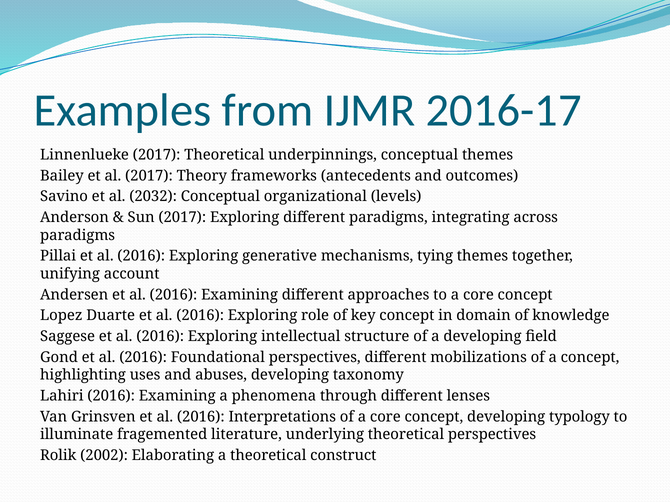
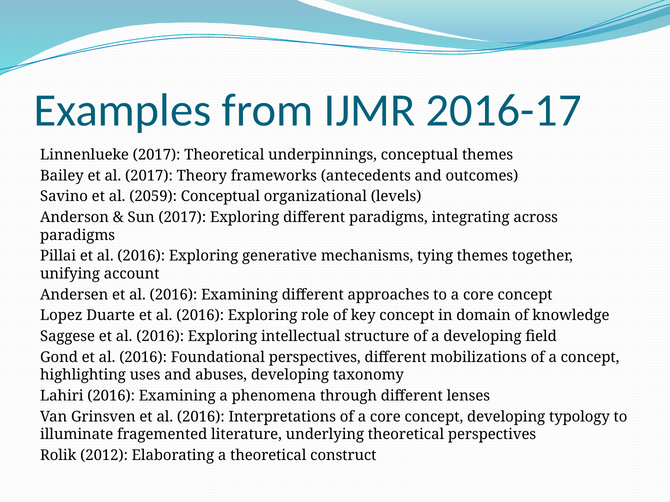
2032: 2032 -> 2059
2002: 2002 -> 2012
